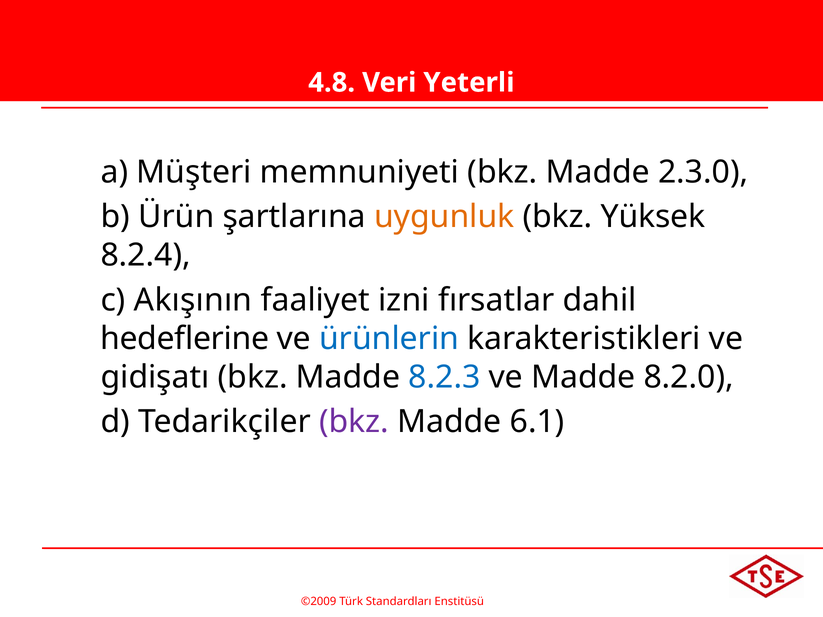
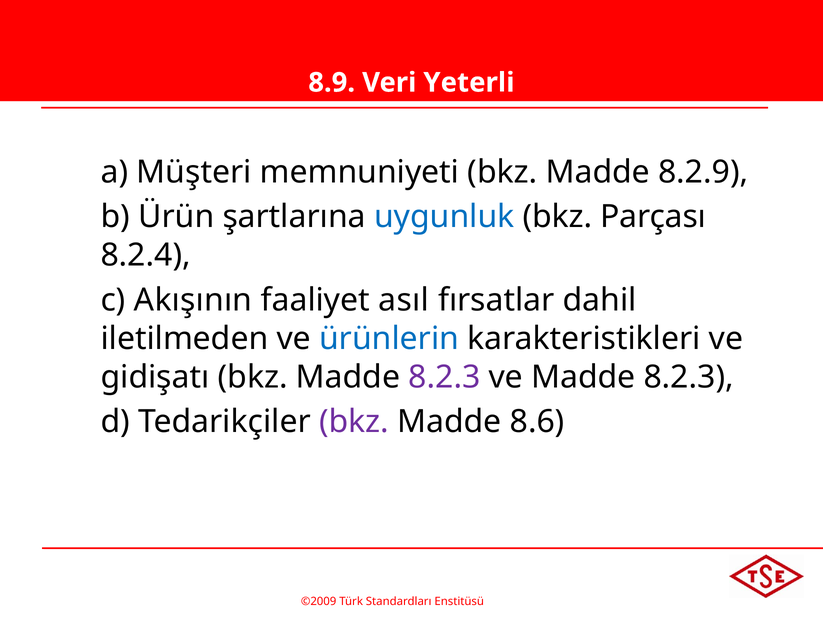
4.8: 4.8 -> 8.9
2.3.0: 2.3.0 -> 8.2.9
uygunluk colour: orange -> blue
Yüksek: Yüksek -> Parçası
izni: izni -> asıl
hedeflerine: hedeflerine -> iletilmeden
8.2.3 at (444, 377) colour: blue -> purple
ve Madde 8.2.0: 8.2.0 -> 8.2.3
6.1: 6.1 -> 8.6
